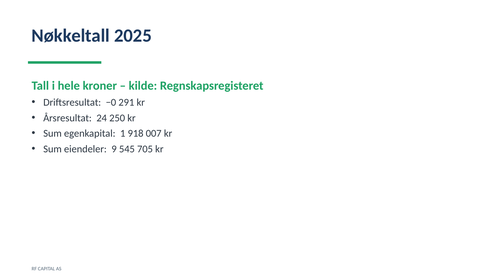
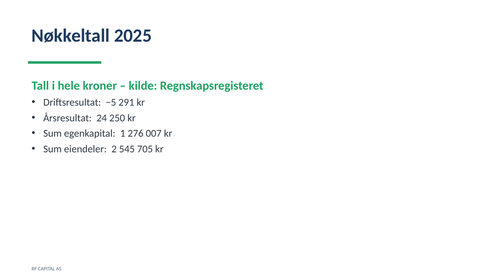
−0: −0 -> −5
918: 918 -> 276
9: 9 -> 2
